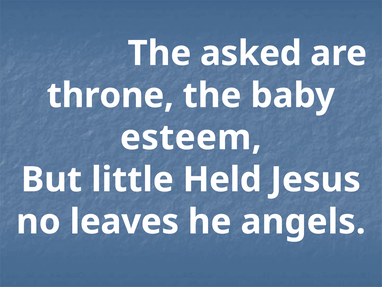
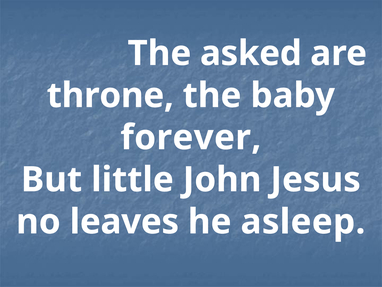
esteem: esteem -> forever
Held: Held -> John
angels: angels -> asleep
